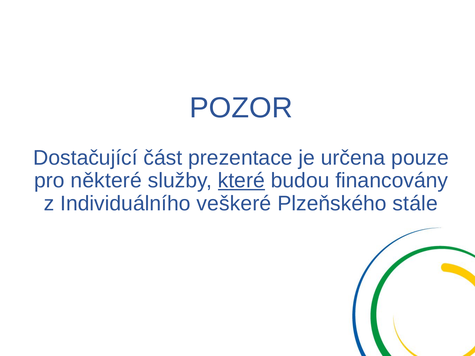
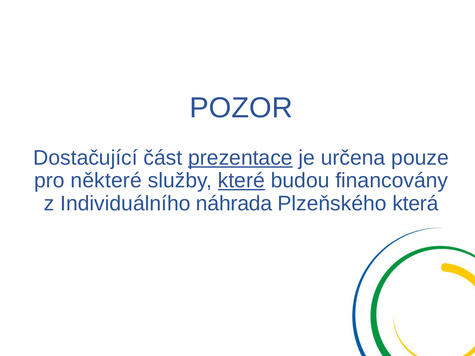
prezentace underline: none -> present
veškeré: veškeré -> náhrada
stále: stále -> která
